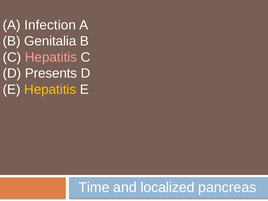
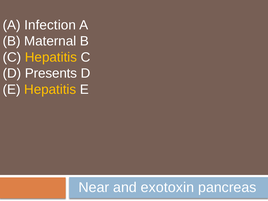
Genitalia: Genitalia -> Maternal
Hepatitis at (51, 57) colour: pink -> yellow
Time: Time -> Near
localized: localized -> exotoxin
